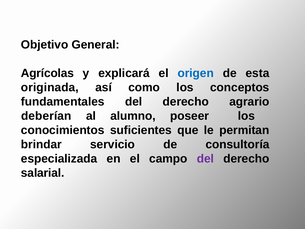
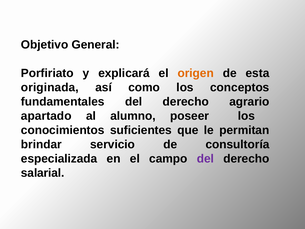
Agrícolas: Agrícolas -> Porfiriato
origen colour: blue -> orange
deberían: deberían -> apartado
